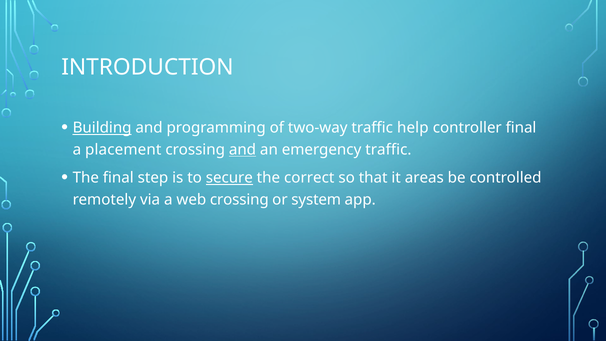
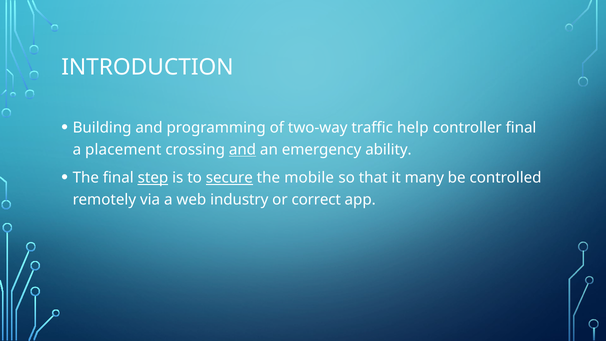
Building underline: present -> none
emergency traffic: traffic -> ability
step underline: none -> present
correct: correct -> mobile
areas: areas -> many
web crossing: crossing -> industry
system: system -> correct
